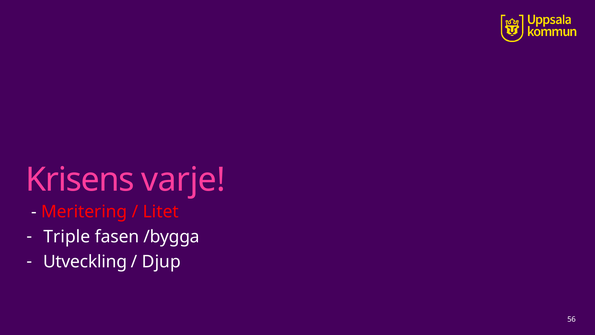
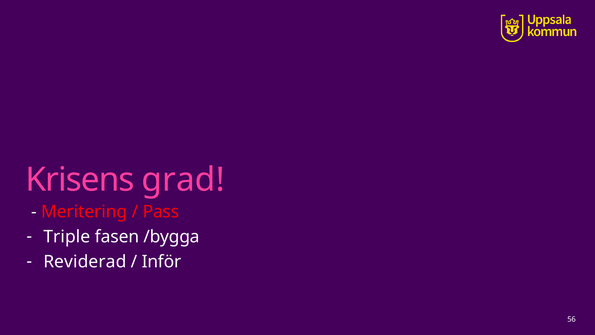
varje: varje -> grad
Litet: Litet -> Pass
Utveckling: Utveckling -> Reviderad
Djup: Djup -> Inför
